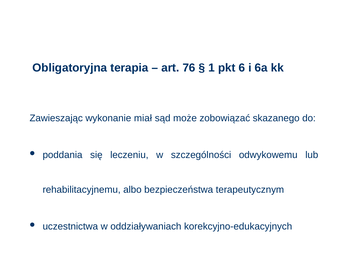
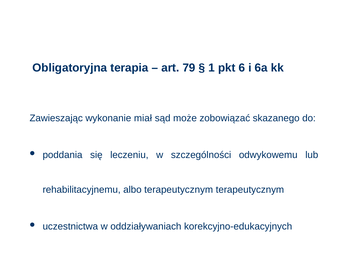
76: 76 -> 79
albo bezpieczeństwa: bezpieczeństwa -> terapeutycznym
